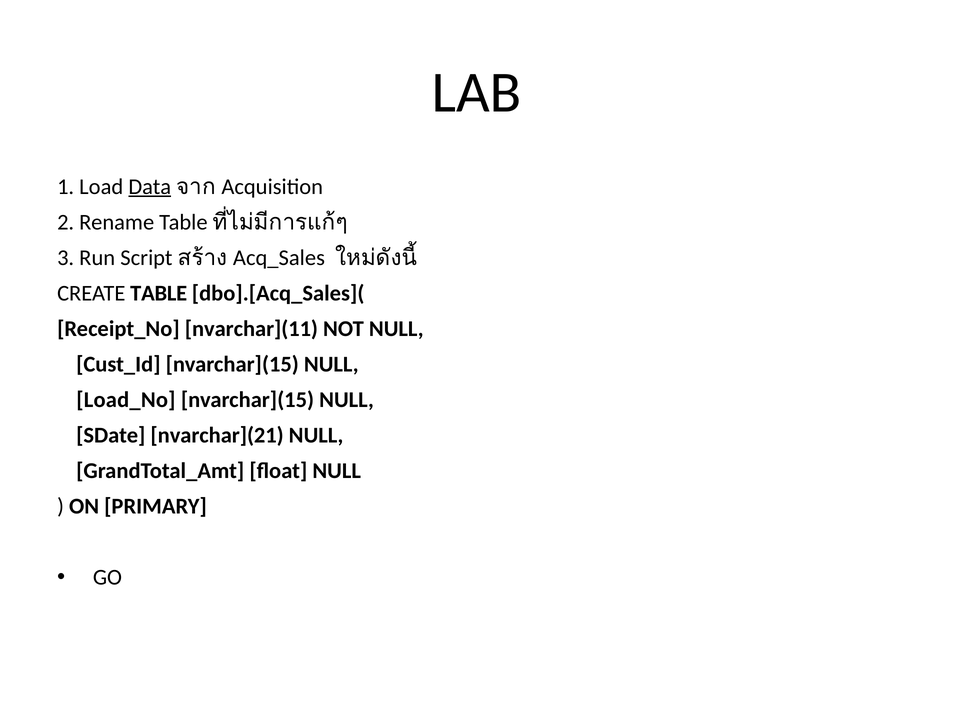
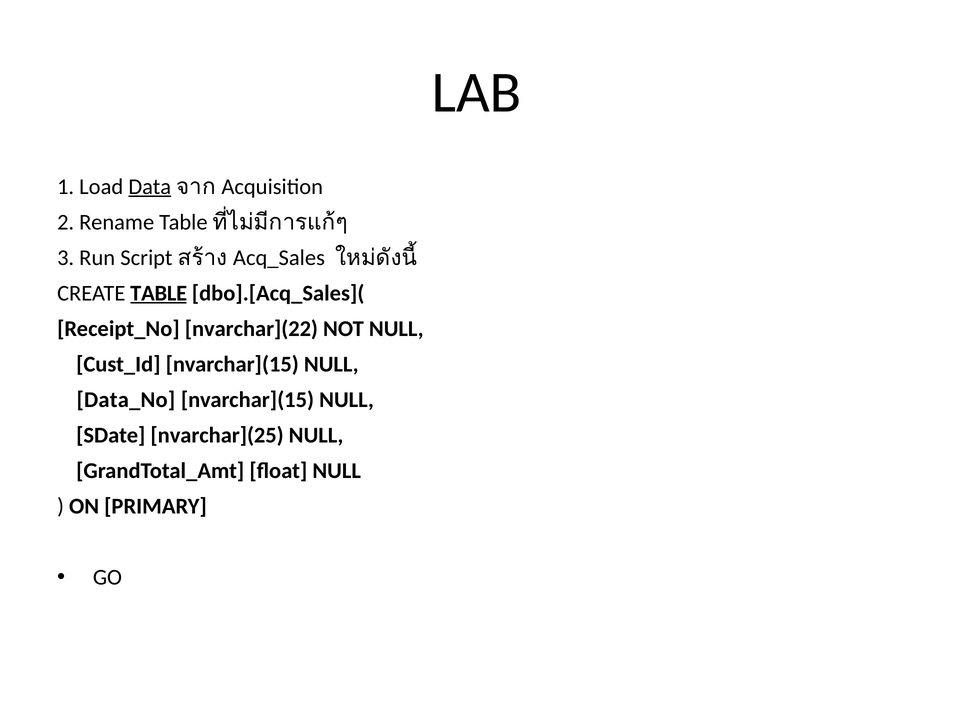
TABLE at (159, 293) underline: none -> present
nvarchar](11: nvarchar](11 -> nvarchar](22
Load_No: Load_No -> Data_No
nvarchar](21: nvarchar](21 -> nvarchar](25
